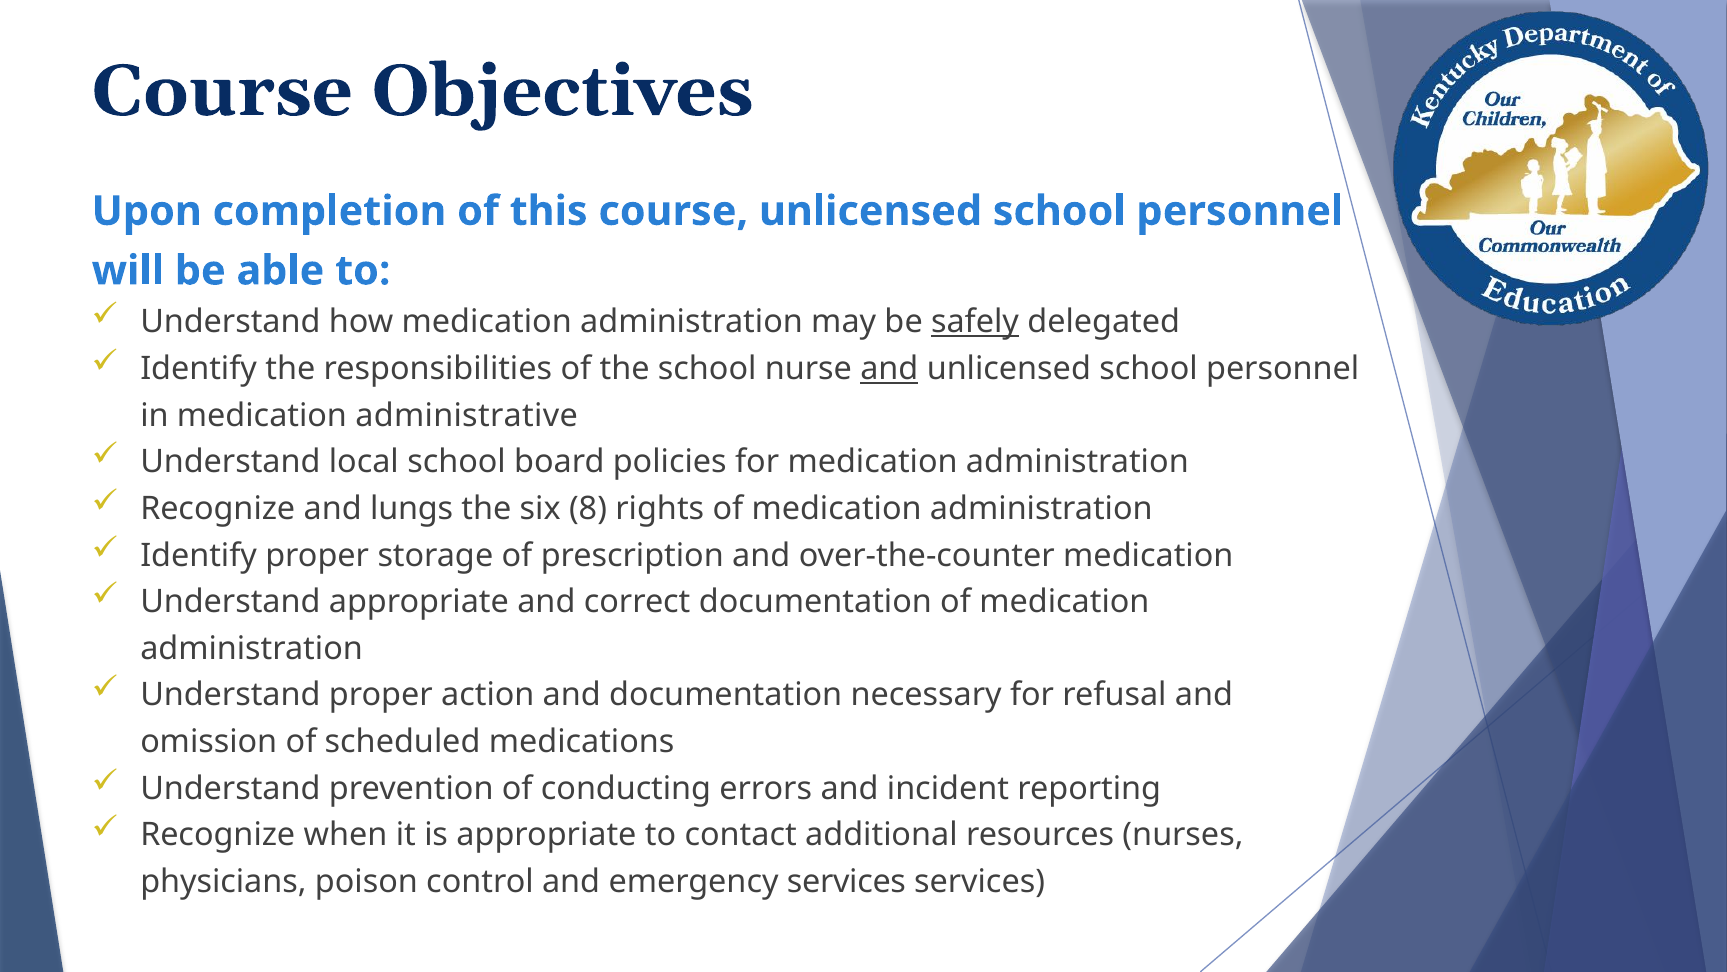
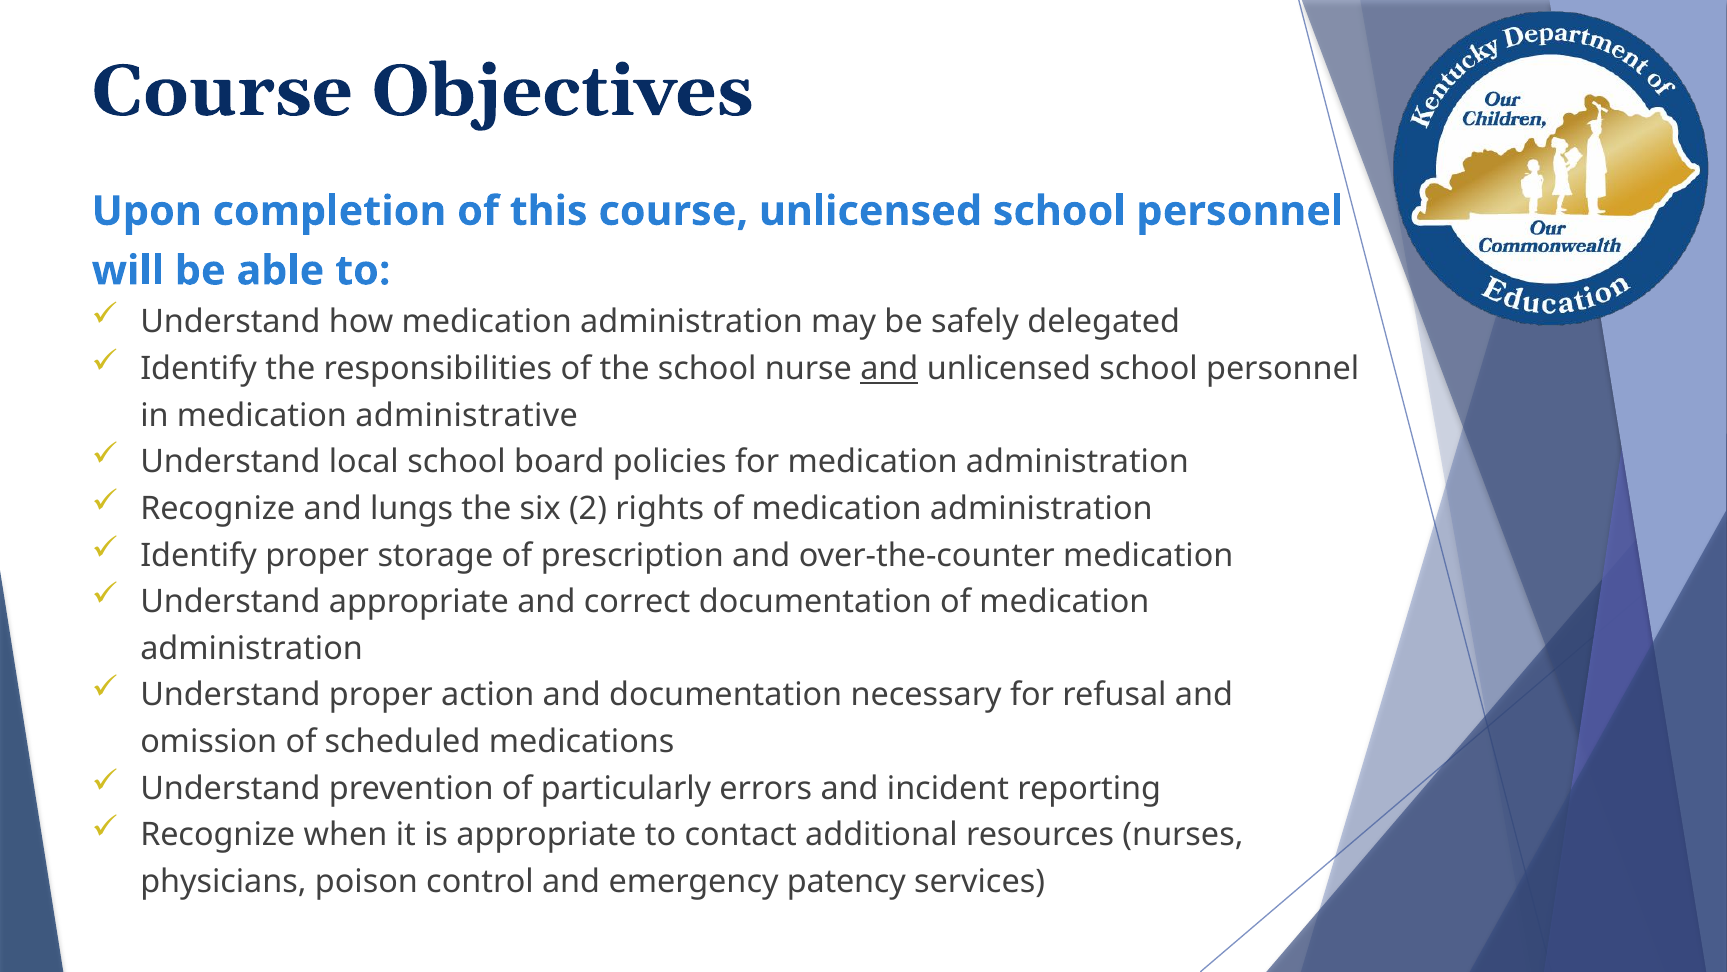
safely underline: present -> none
8: 8 -> 2
conducting: conducting -> particularly
emergency services: services -> patency
